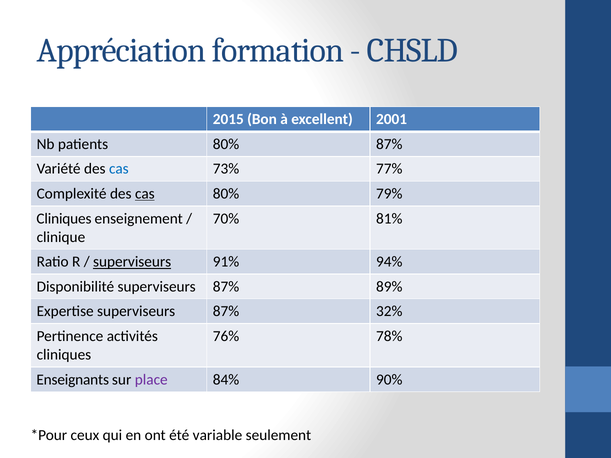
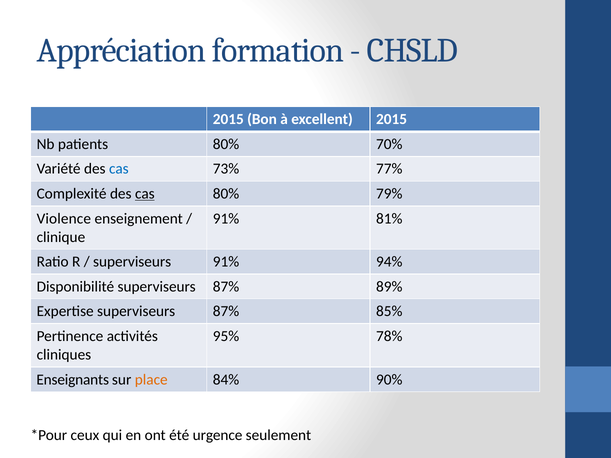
excellent 2001: 2001 -> 2015
80% 87%: 87% -> 70%
Cliniques at (64, 219): Cliniques -> Violence
70% at (226, 219): 70% -> 91%
superviseurs at (132, 262) underline: present -> none
32%: 32% -> 85%
76%: 76% -> 95%
place colour: purple -> orange
variable: variable -> urgence
